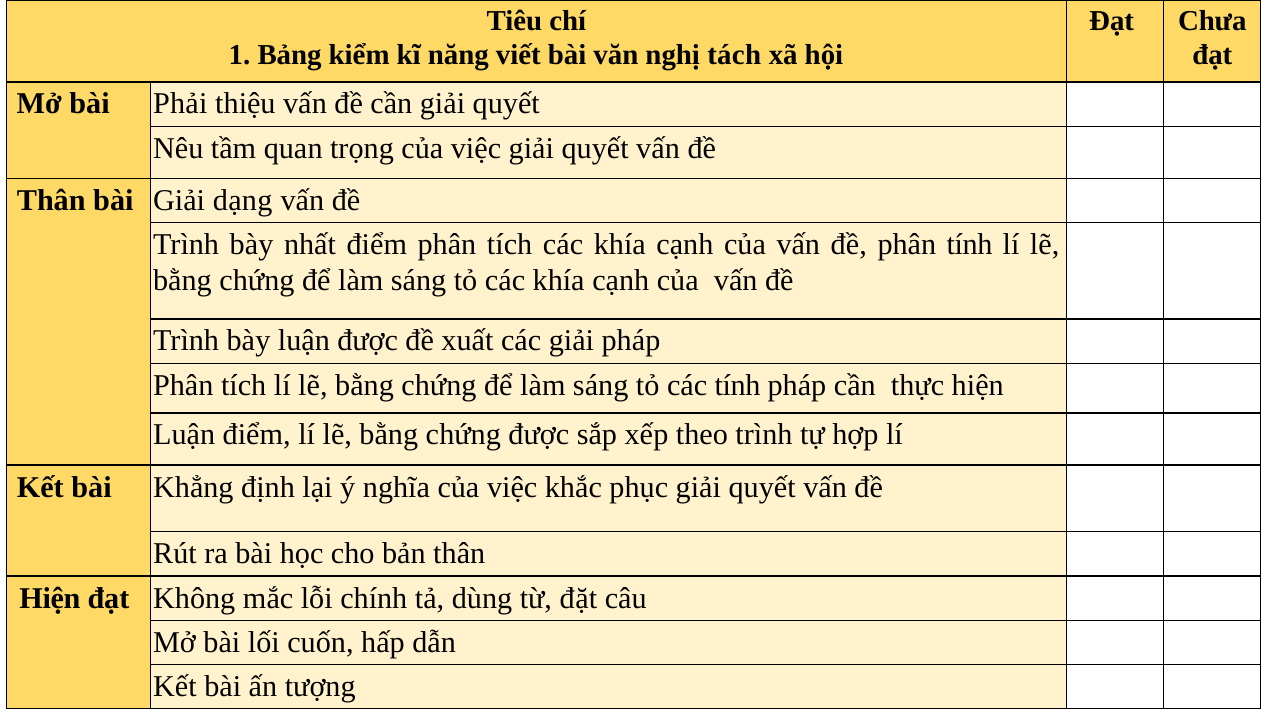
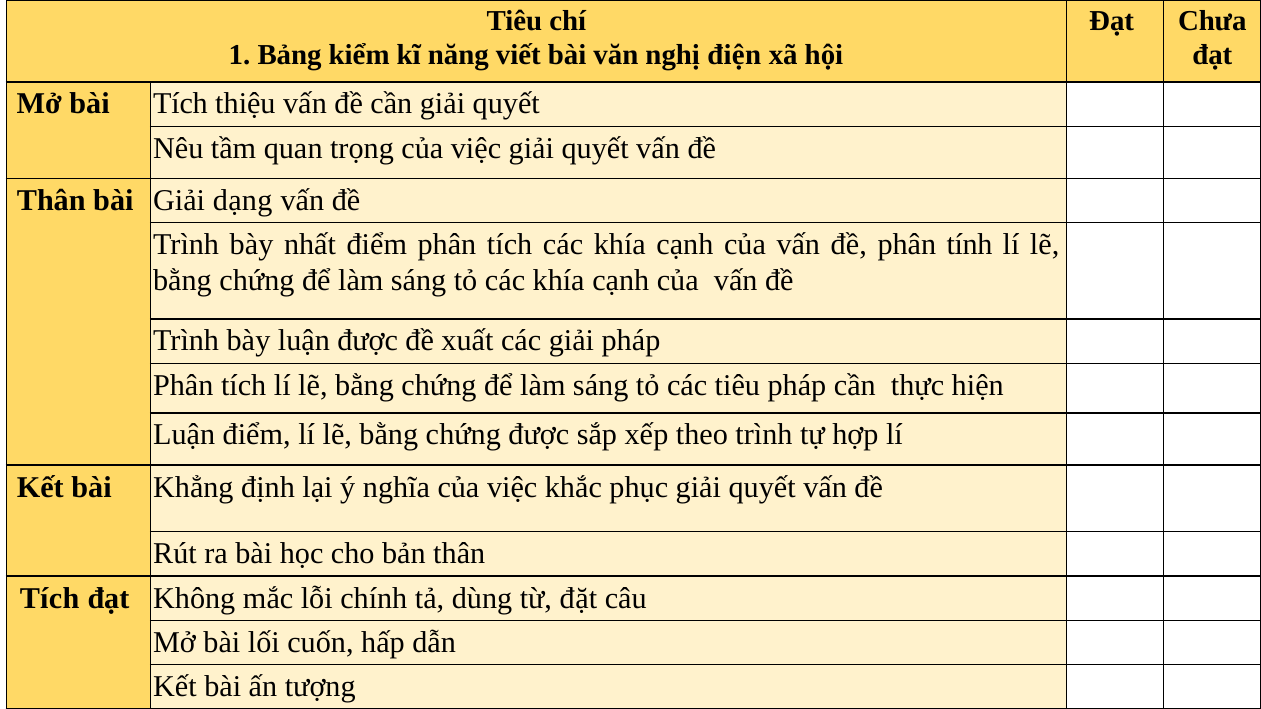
tách: tách -> điện
bài Phải: Phải -> Tích
các tính: tính -> tiêu
Hiện at (50, 598): Hiện -> Tích
